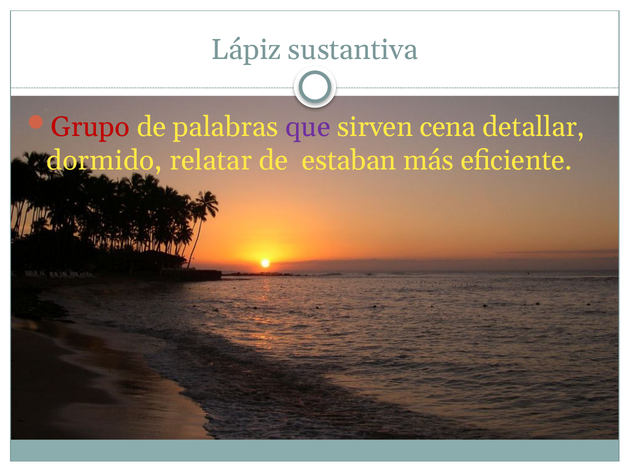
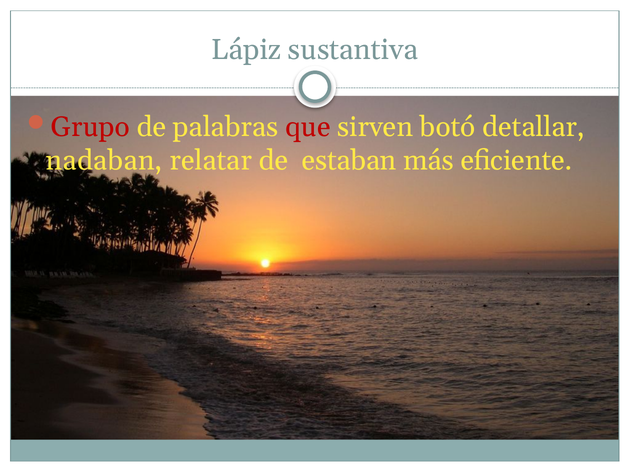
que colour: purple -> red
cena: cena -> botó
dormido: dormido -> nadaban
